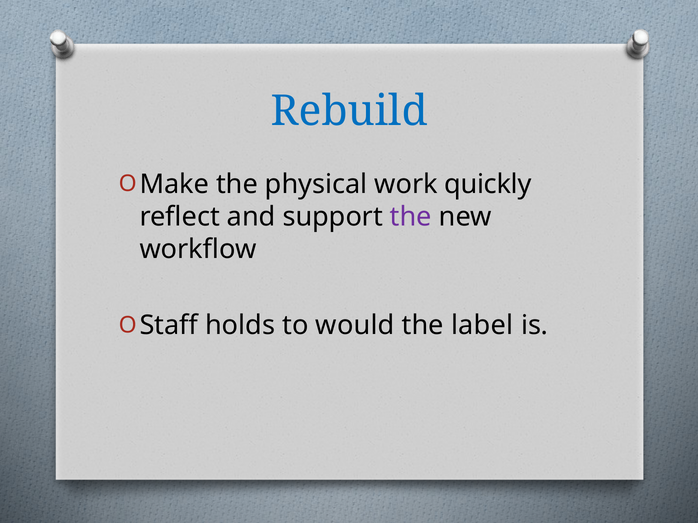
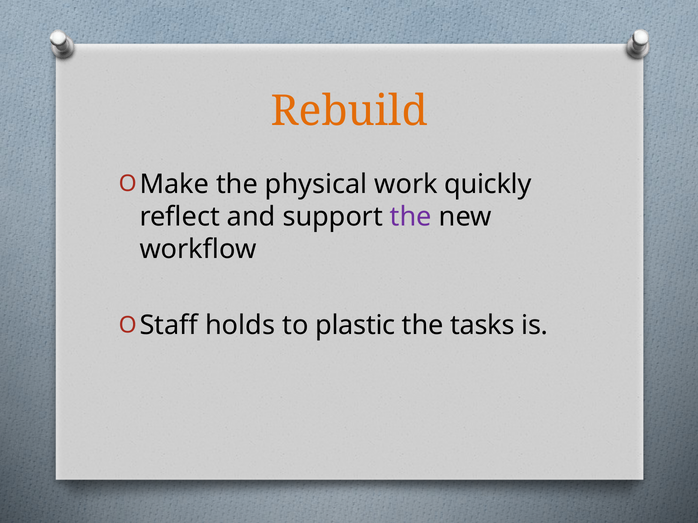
Rebuild colour: blue -> orange
would: would -> plastic
label: label -> tasks
